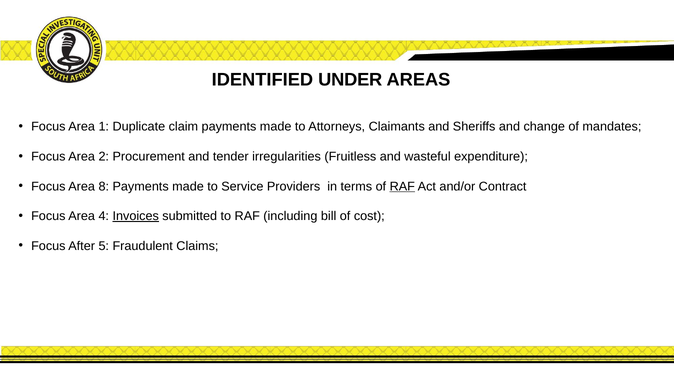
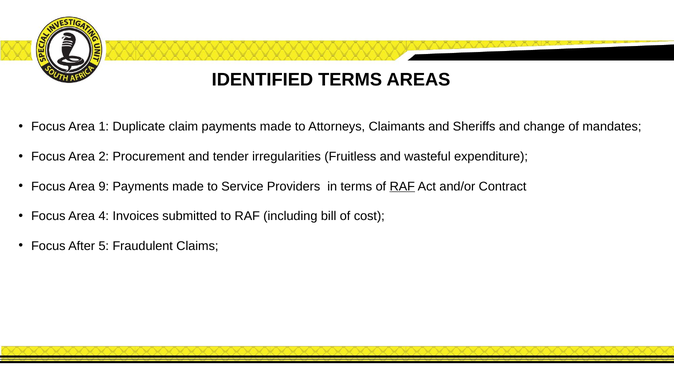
IDENTIFIED UNDER: UNDER -> TERMS
8: 8 -> 9
Invoices underline: present -> none
